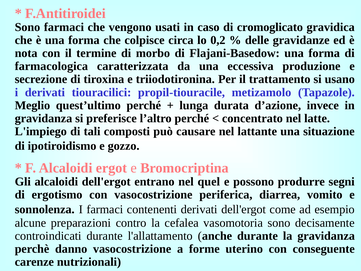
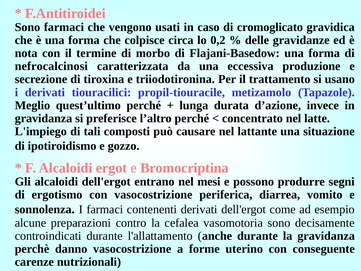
farmacologica: farmacologica -> nefrocalcinosi
quel: quel -> mesi
